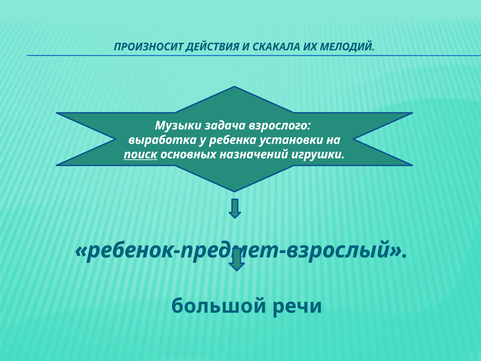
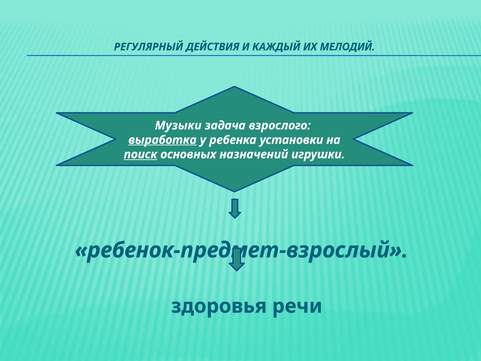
ПРОИЗНОСИТ: ПРОИЗНОСИТ -> РЕГУЛЯРНЫЙ
СКАКАЛА: СКАКАЛА -> КАЖДЫЙ
выработка underline: none -> present
большой: большой -> здоровья
